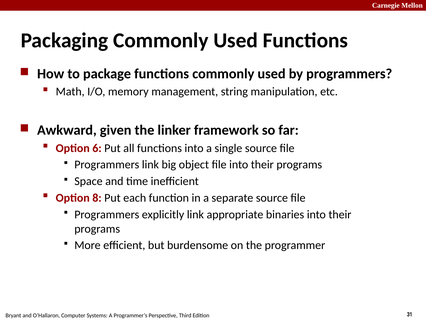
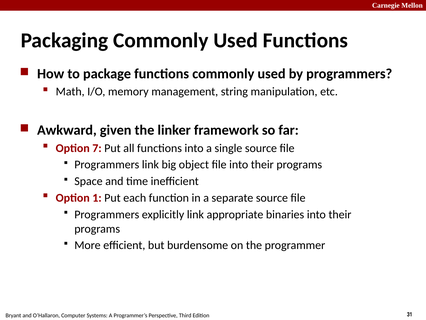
6: 6 -> 7
8: 8 -> 1
